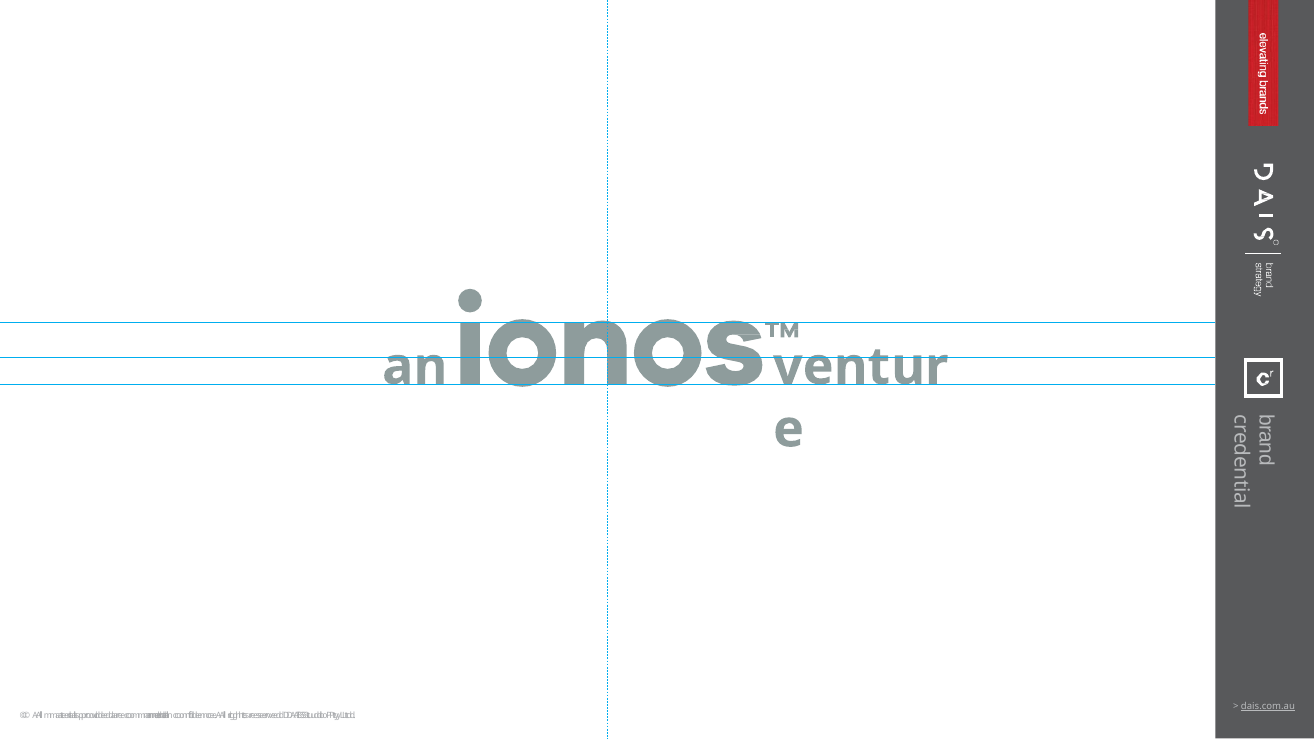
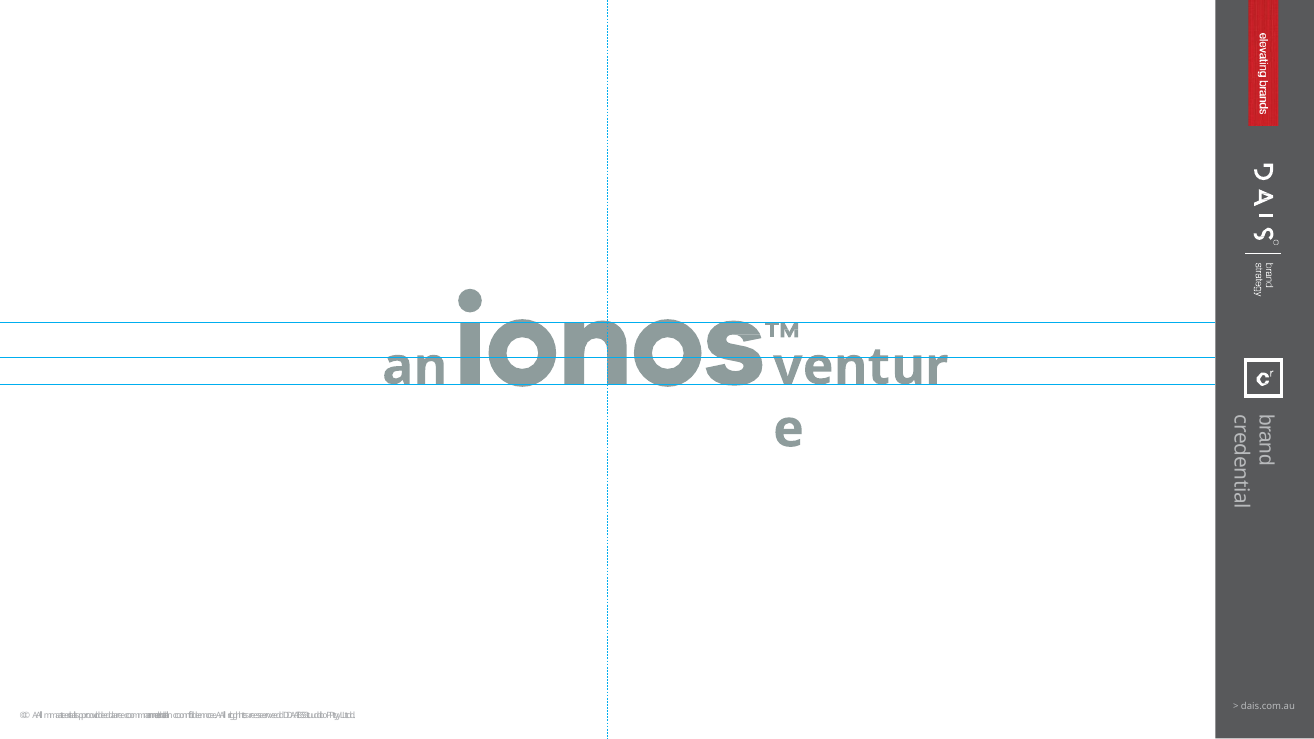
dais.com.au underline: present -> none
